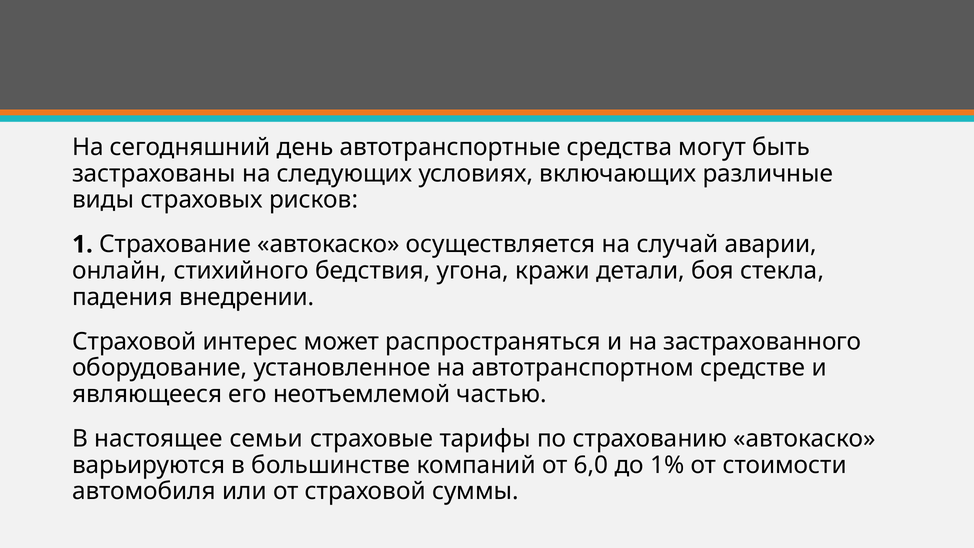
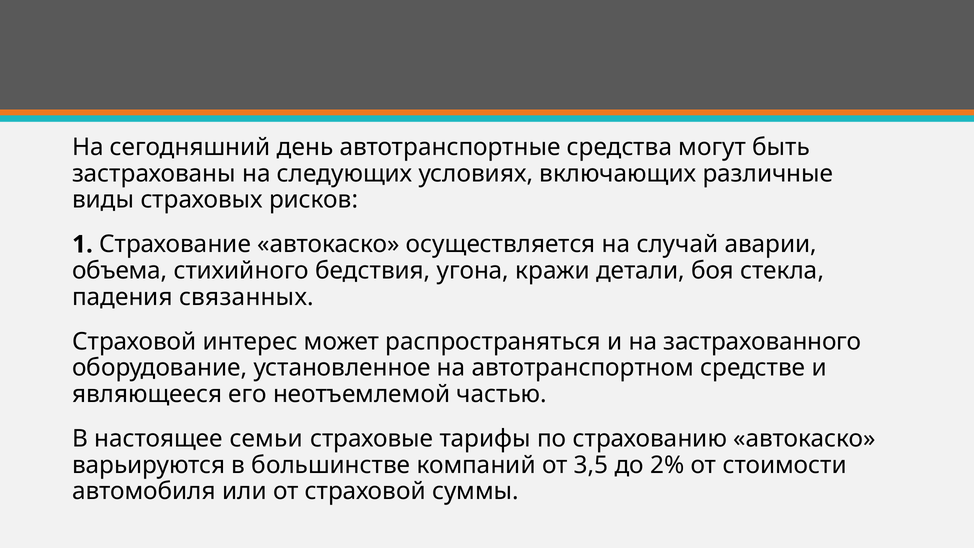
онлайн: онлайн -> объема
внедрении: внедрении -> связанных
6,0: 6,0 -> 3,5
1%: 1% -> 2%
